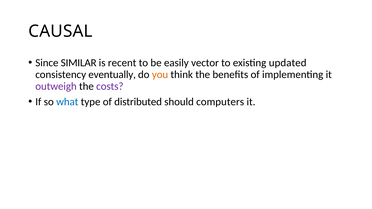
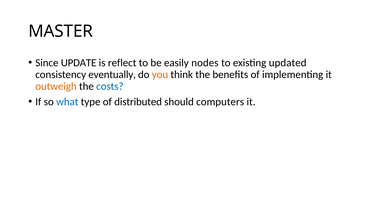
CAUSAL: CAUSAL -> MASTER
SIMILAR: SIMILAR -> UPDATE
recent: recent -> reflect
vector: vector -> nodes
outweigh colour: purple -> orange
costs colour: purple -> blue
